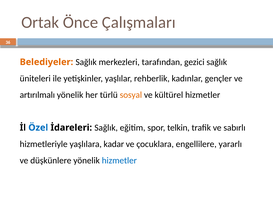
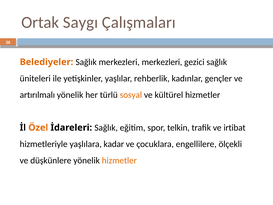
Önce: Önce -> Saygı
merkezleri tarafından: tarafından -> merkezleri
Özel colour: blue -> orange
sabırlı: sabırlı -> irtibat
yararlı: yararlı -> ölçekli
hizmetler at (119, 160) colour: blue -> orange
